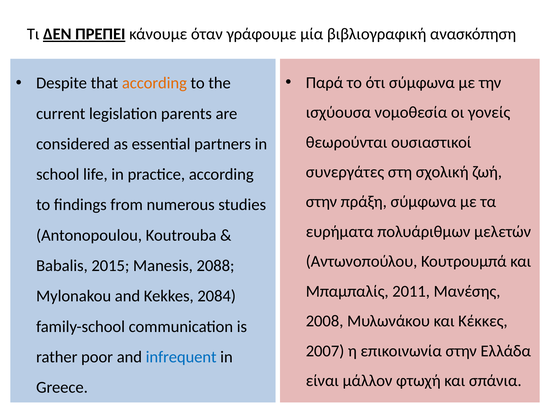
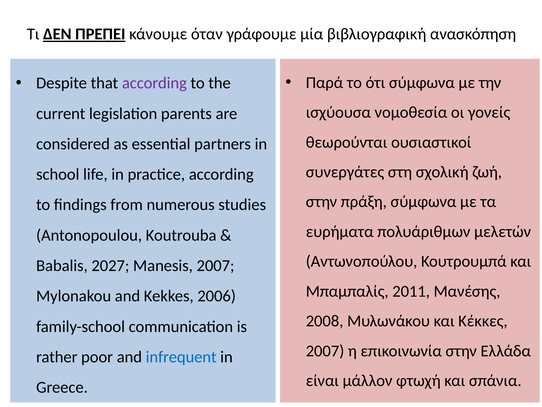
according at (154, 83) colour: orange -> purple
2015: 2015 -> 2027
Manesis 2088: 2088 -> 2007
2084: 2084 -> 2006
